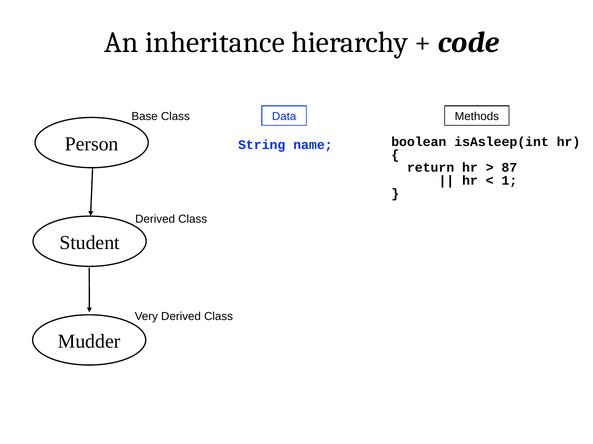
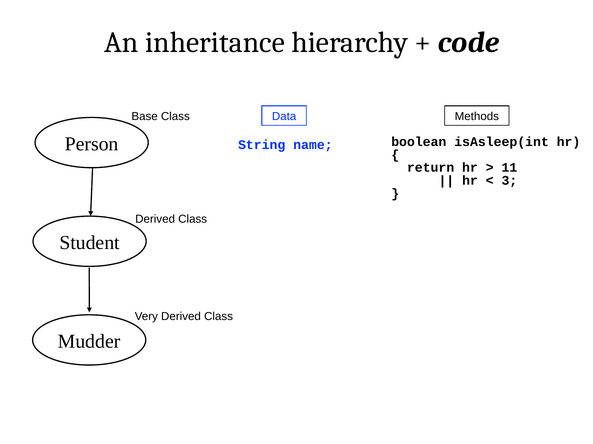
87: 87 -> 11
1: 1 -> 3
